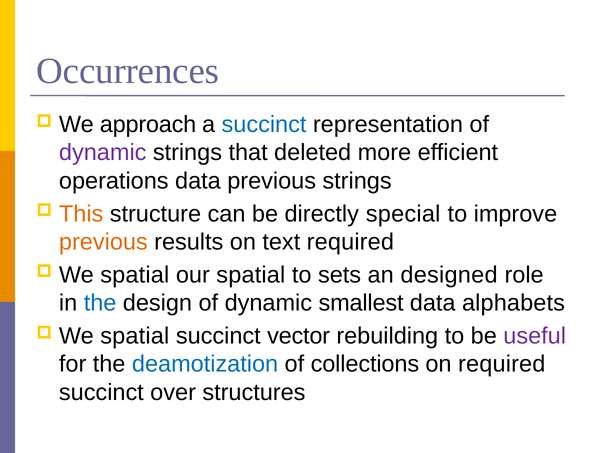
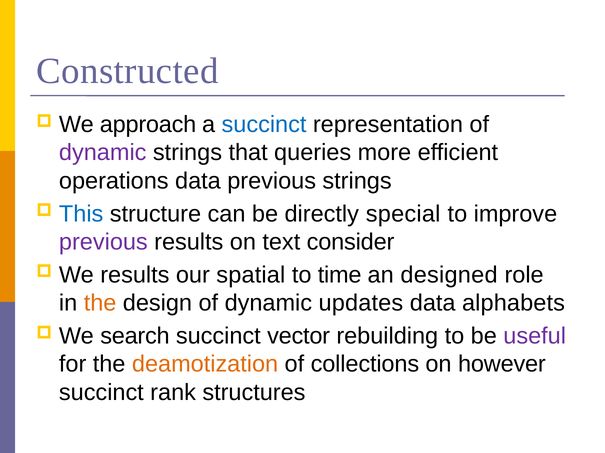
Occurrences: Occurrences -> Constructed
deleted: deleted -> queries
This colour: orange -> blue
previous at (103, 242) colour: orange -> purple
text required: required -> consider
spatial at (135, 275): spatial -> results
sets: sets -> time
the at (100, 304) colour: blue -> orange
smallest: smallest -> updates
spatial at (135, 337): spatial -> search
deamotization colour: blue -> orange
on required: required -> however
over: over -> rank
